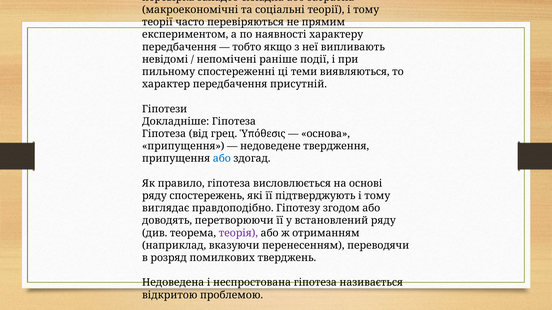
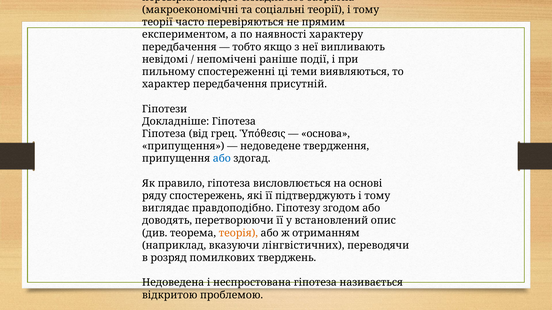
встановлений ряду: ряду -> опис
теорія at (238, 233) colour: purple -> orange
вказуючи перенесенням: перенесенням -> лінгвістичних
